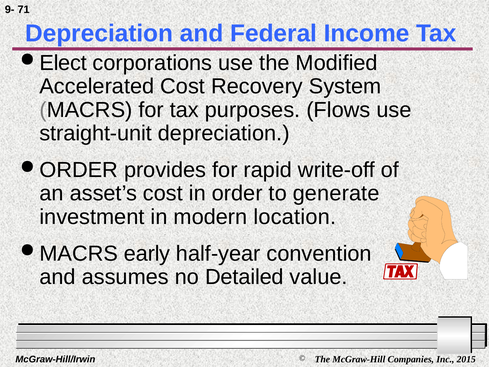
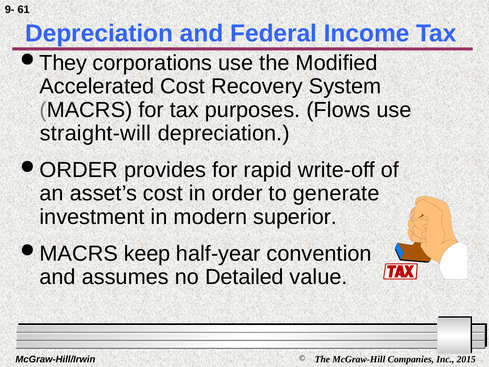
71: 71 -> 61
Elect: Elect -> They
straight-unit: straight-unit -> straight-will
location: location -> superior
early: early -> keep
